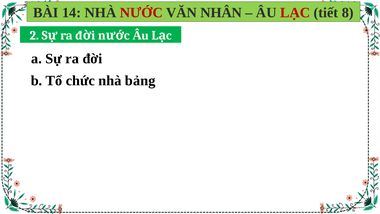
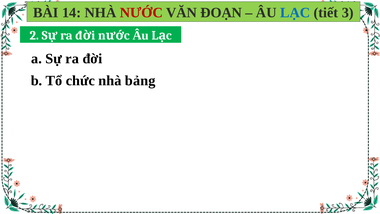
NHÂN: NHÂN -> ĐOẠN
LẠC colour: red -> blue
8: 8 -> 3
